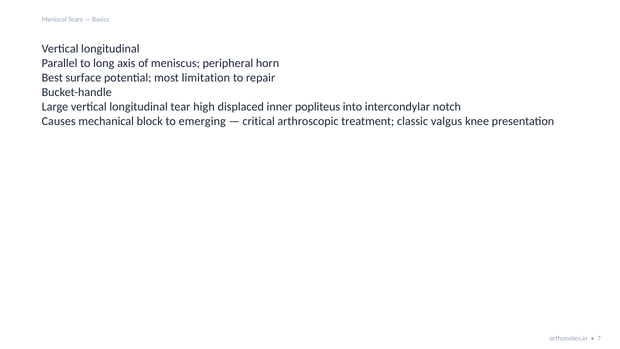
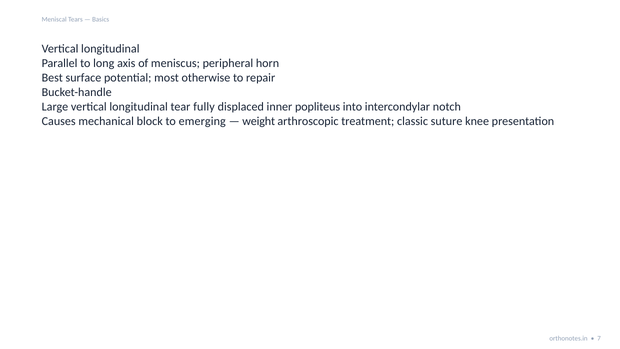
limitation: limitation -> otherwise
high: high -> fully
critical: critical -> weight
valgus: valgus -> suture
